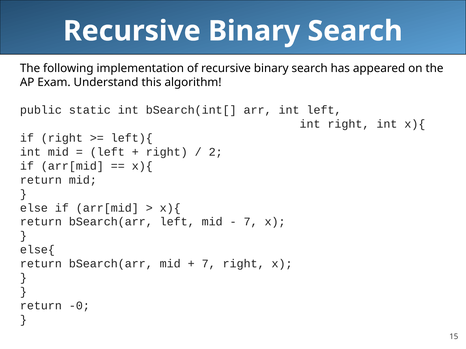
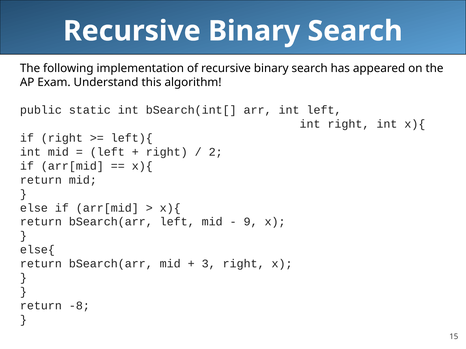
7 at (251, 222): 7 -> 9
7 at (209, 264): 7 -> 3
-0: -0 -> -8
